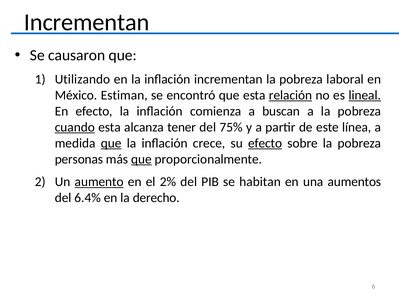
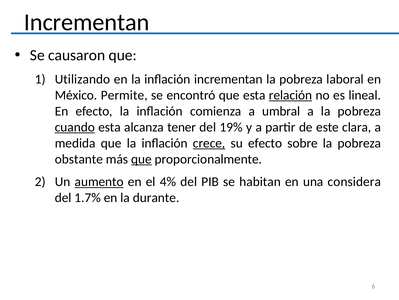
Estiman: Estiman -> Permite
lineal underline: present -> none
buscan: buscan -> umbral
75%: 75% -> 19%
línea: línea -> clara
que at (111, 143) underline: present -> none
crece underline: none -> present
efecto at (265, 143) underline: present -> none
personas: personas -> obstante
2%: 2% -> 4%
aumentos: aumentos -> considera
6.4%: 6.4% -> 1.7%
derecho: derecho -> durante
